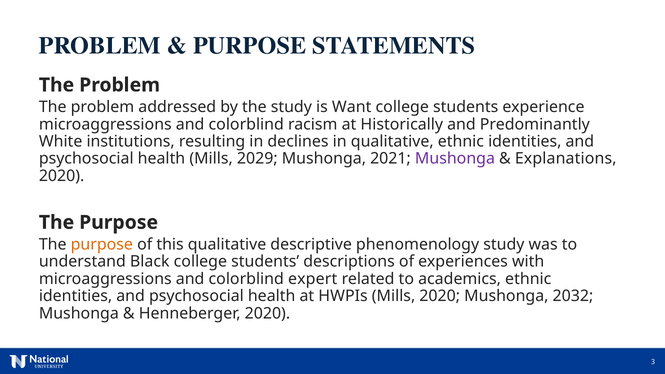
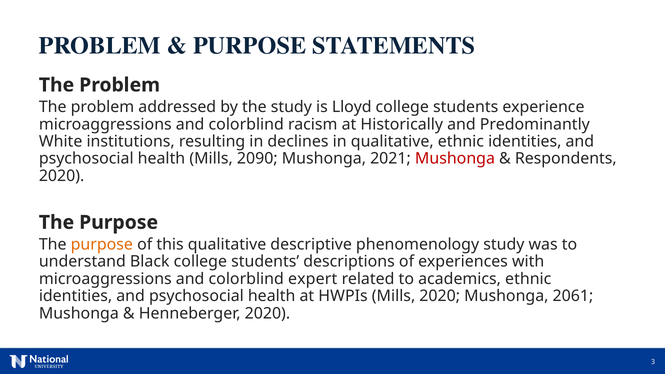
Want: Want -> Lloyd
2029: 2029 -> 2090
Mushonga at (455, 159) colour: purple -> red
Explanations: Explanations -> Respondents
2032: 2032 -> 2061
